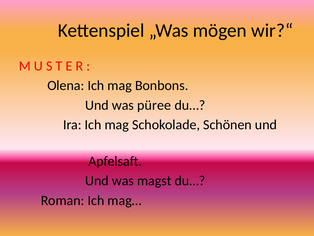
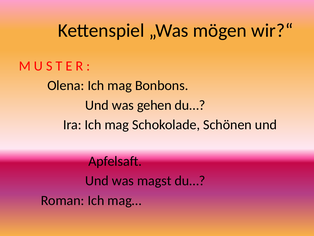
püree: püree -> gehen
